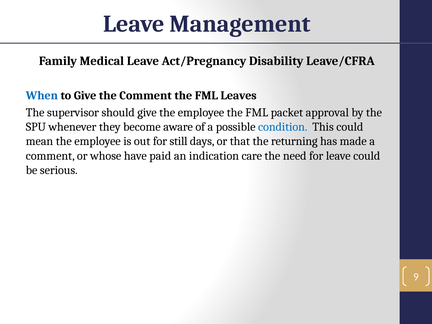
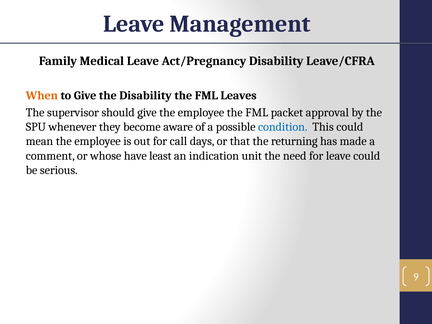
When colour: blue -> orange
the Comment: Comment -> Disability
still: still -> call
paid: paid -> least
care: care -> unit
